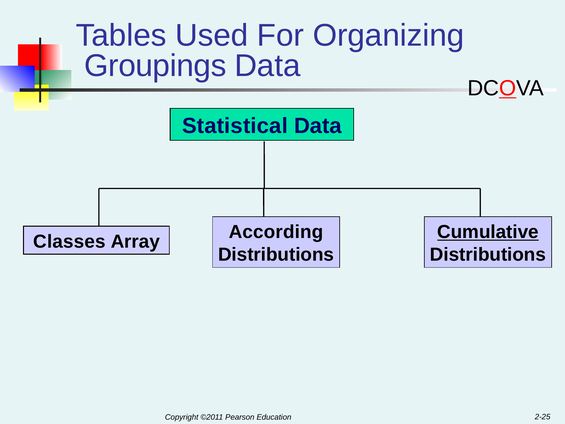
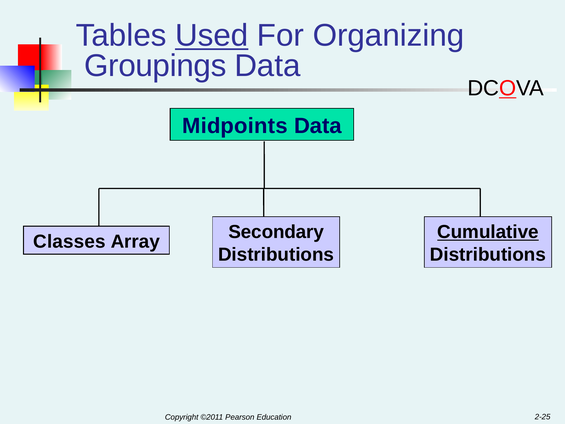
Used underline: none -> present
Statistical: Statistical -> Midpoints
According: According -> Secondary
